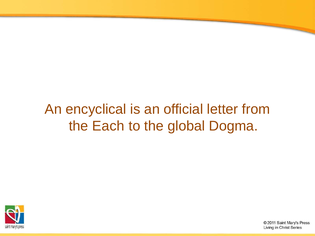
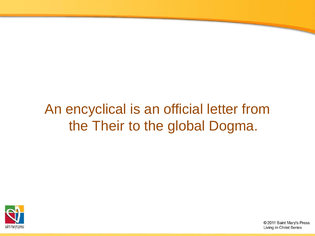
Each: Each -> Their
